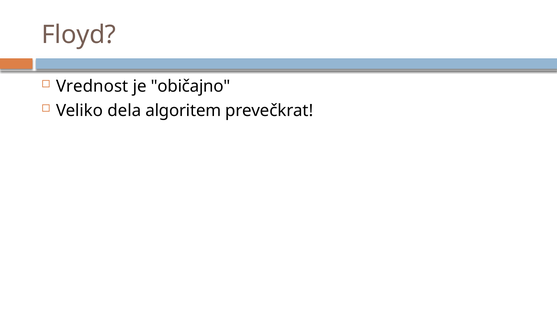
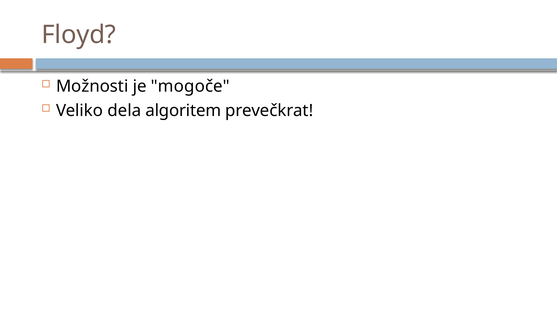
Vrednost: Vrednost -> Možnosti
običajno: običajno -> mogoče
